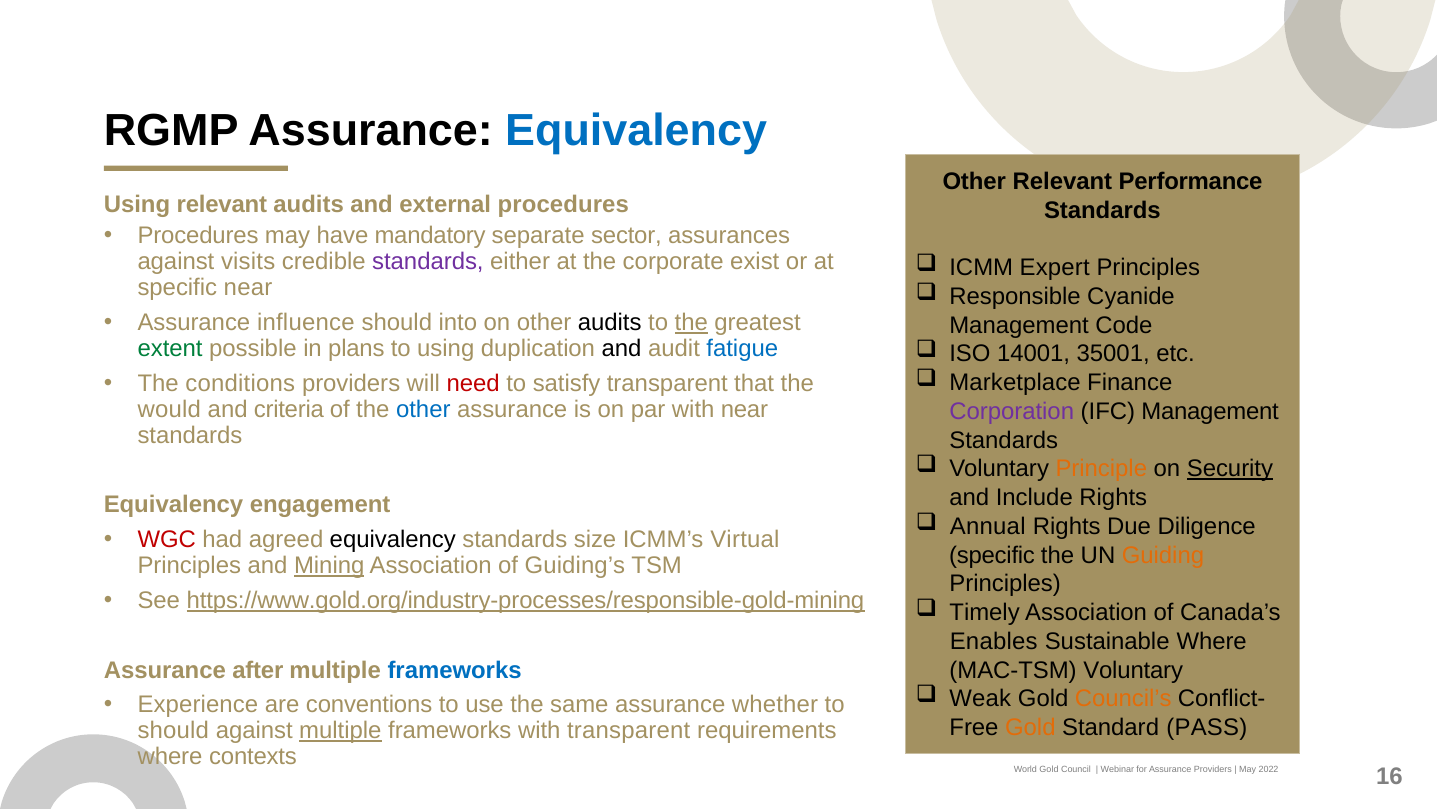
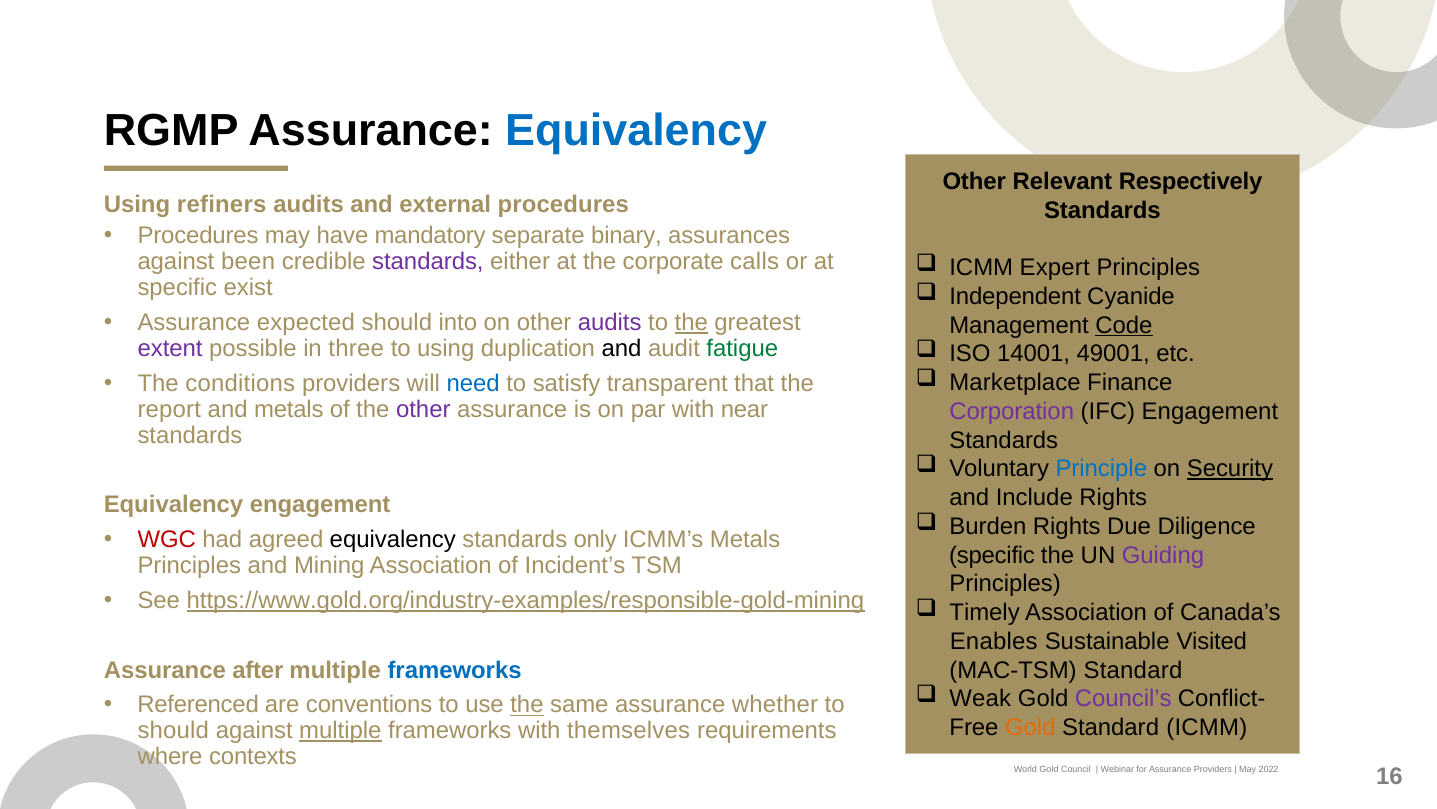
Performance: Performance -> Respectively
Using relevant: relevant -> refiners
sector: sector -> binary
visits: visits -> been
exist: exist -> calls
specific near: near -> exist
Responsible: Responsible -> Independent
influence: influence -> expected
audits at (610, 322) colour: black -> purple
Code underline: none -> present
extent colour: green -> purple
plans: plans -> three
fatigue colour: blue -> green
35001: 35001 -> 49001
need colour: red -> blue
would: would -> report
and criteria: criteria -> metals
other at (423, 409) colour: blue -> purple
IFC Management: Management -> Engagement
Principle colour: orange -> blue
Annual: Annual -> Burden
size: size -> only
ICMM’s Virtual: Virtual -> Metals
Guiding colour: orange -> purple
Mining underline: present -> none
Guiding’s: Guiding’s -> Incident’s
https://www.gold.org/industry-processes/responsible-gold-mining: https://www.gold.org/industry-processes/responsible-gold-mining -> https://www.gold.org/industry-examples/responsible-gold-mining
Sustainable Where: Where -> Visited
MAC-TSM Voluntary: Voluntary -> Standard
Council’s colour: orange -> purple
Experience: Experience -> Referenced
the at (527, 704) underline: none -> present
Standard PASS: PASS -> ICMM
with transparent: transparent -> themselves
